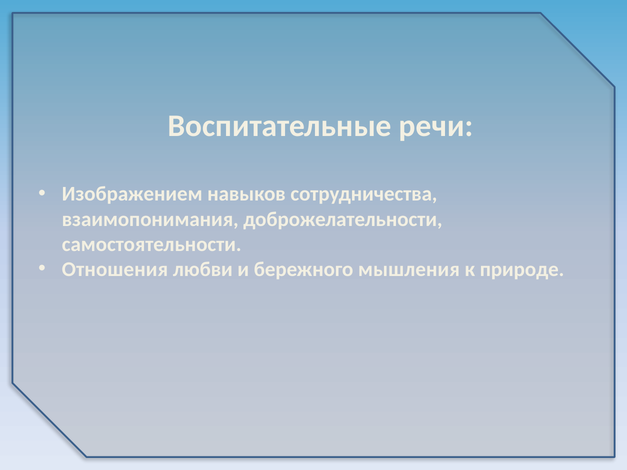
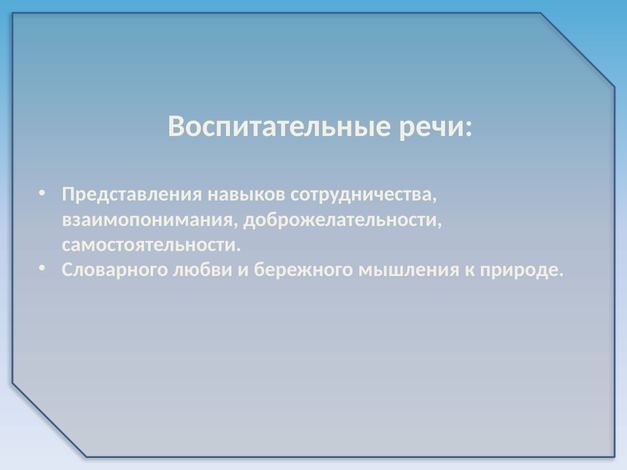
Изображением: Изображением -> Представления
Отношения: Отношения -> Словарного
